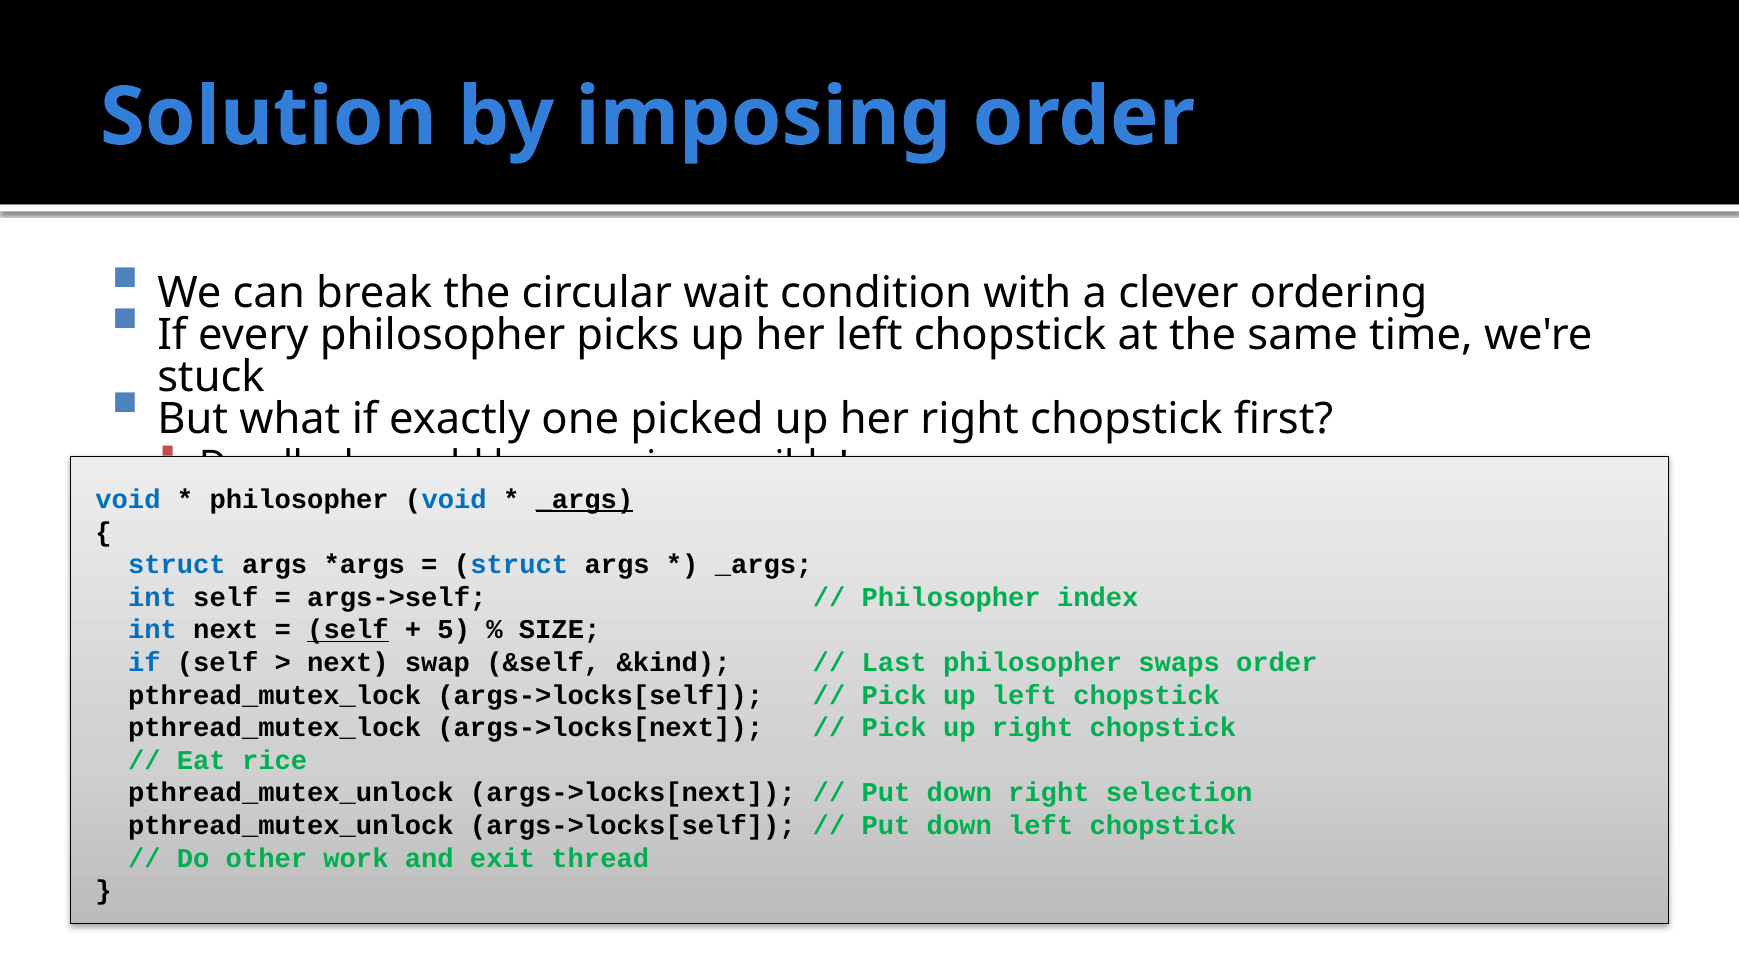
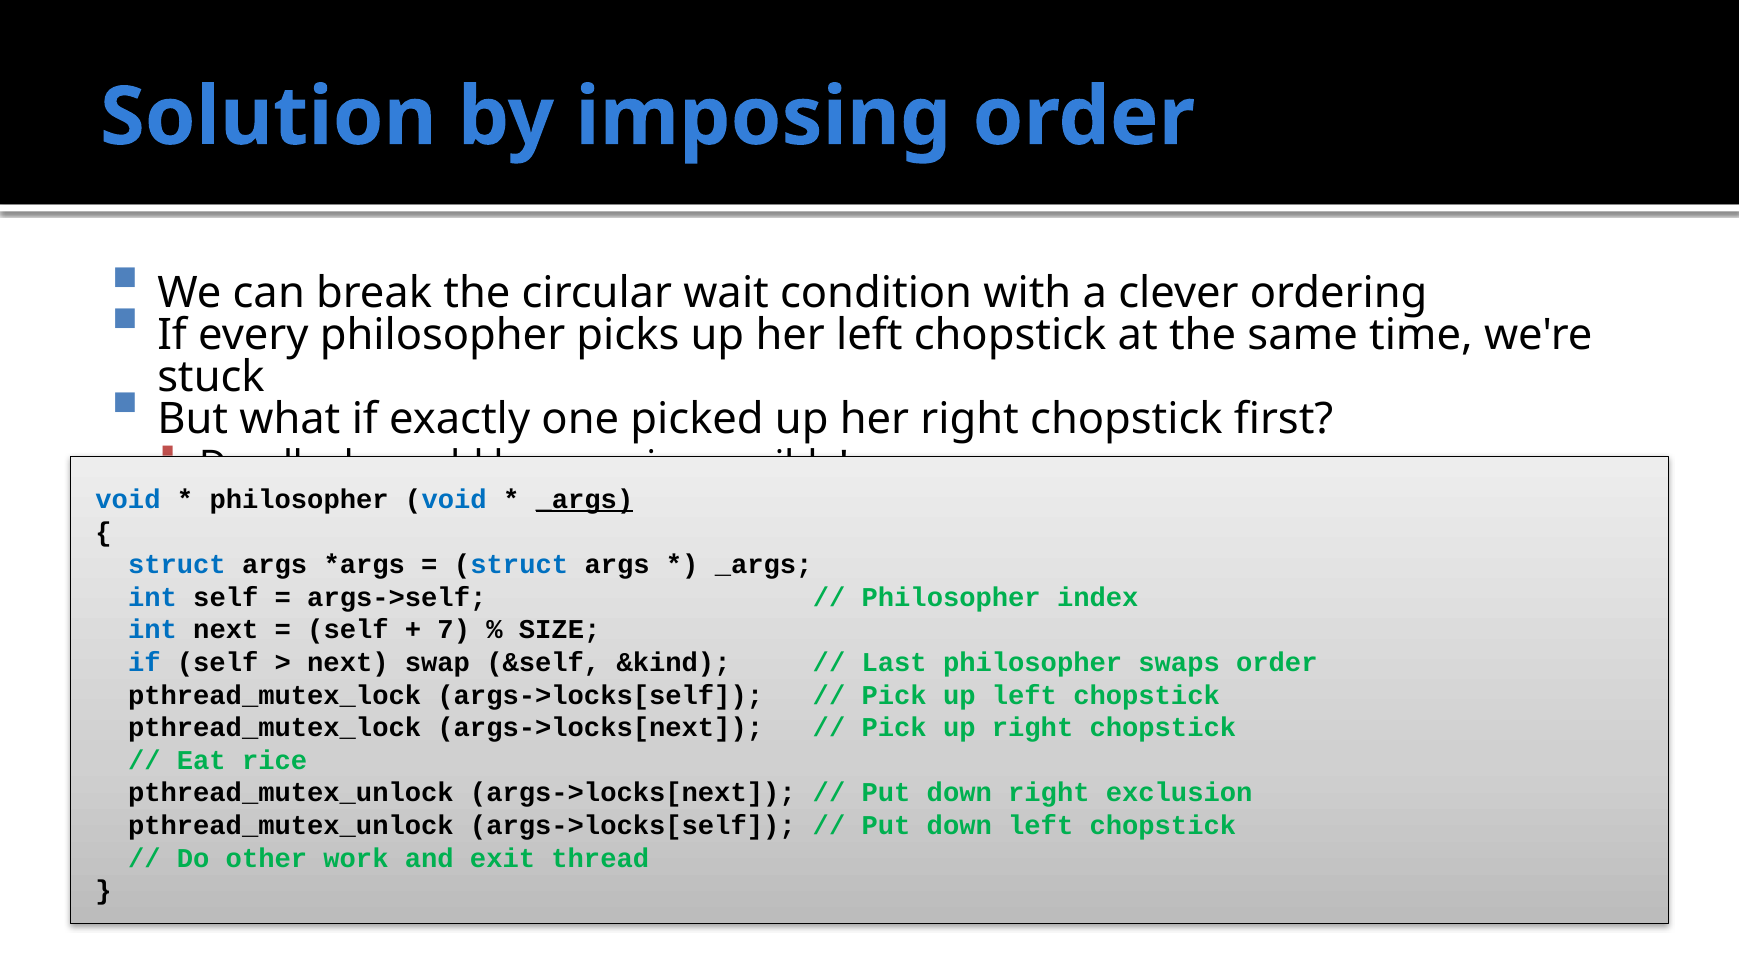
self at (348, 630) underline: present -> none
5: 5 -> 7
selection: selection -> exclusion
